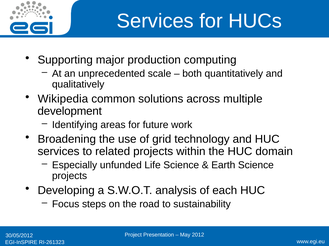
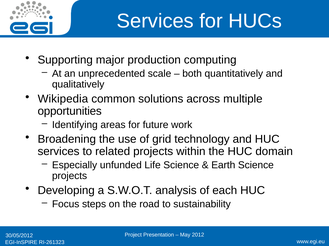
development: development -> opportunities
